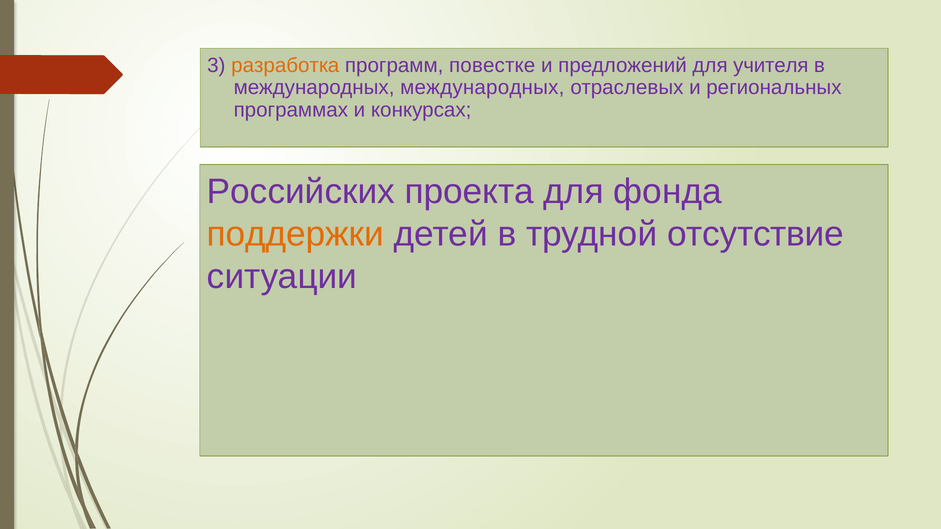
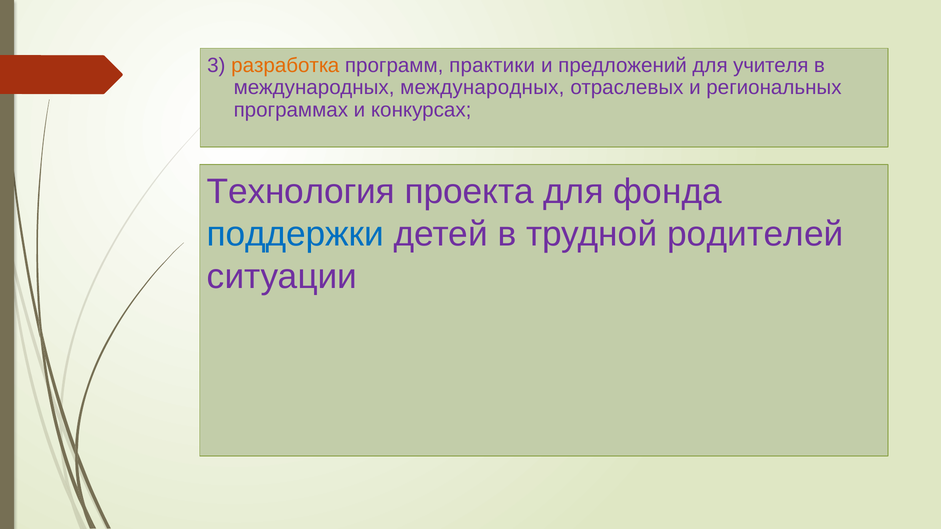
повестке: повестке -> практики
Российских: Российских -> Технология
поддержки colour: orange -> blue
отсутствие: отсутствие -> родителей
